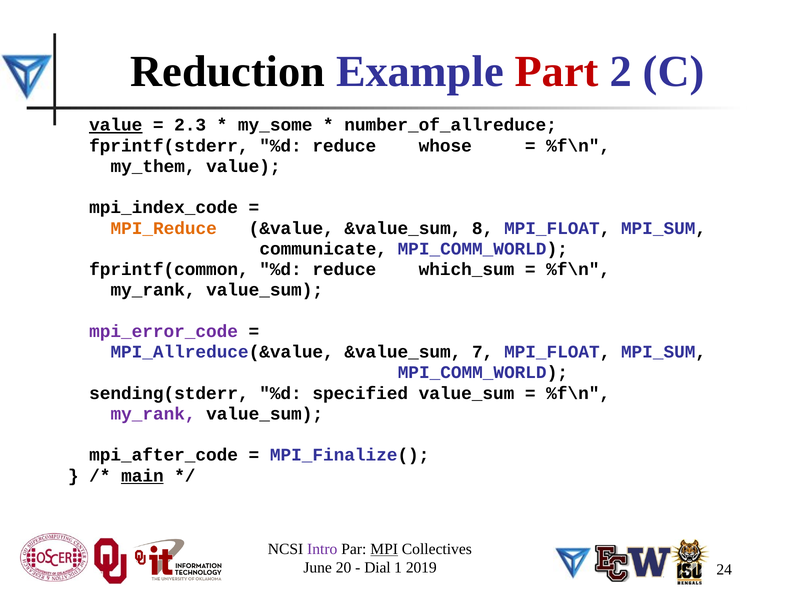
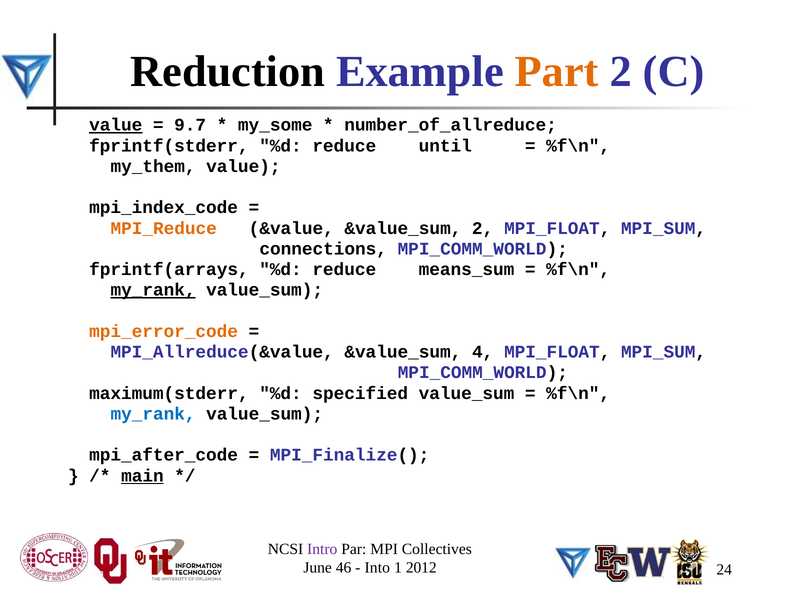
Part colour: red -> orange
2.3: 2.3 -> 9.7
whose: whose -> until
&value_sum 8: 8 -> 2
communicate: communicate -> connections
fprintf(common: fprintf(common -> fprintf(arrays
which_sum: which_sum -> means_sum
my_rank at (153, 290) underline: none -> present
mpi_error_code colour: purple -> orange
7: 7 -> 4
sending(stderr: sending(stderr -> maximum(stderr
my_rank at (153, 414) colour: purple -> blue
MPI underline: present -> none
20: 20 -> 46
Dial: Dial -> Into
2019: 2019 -> 2012
